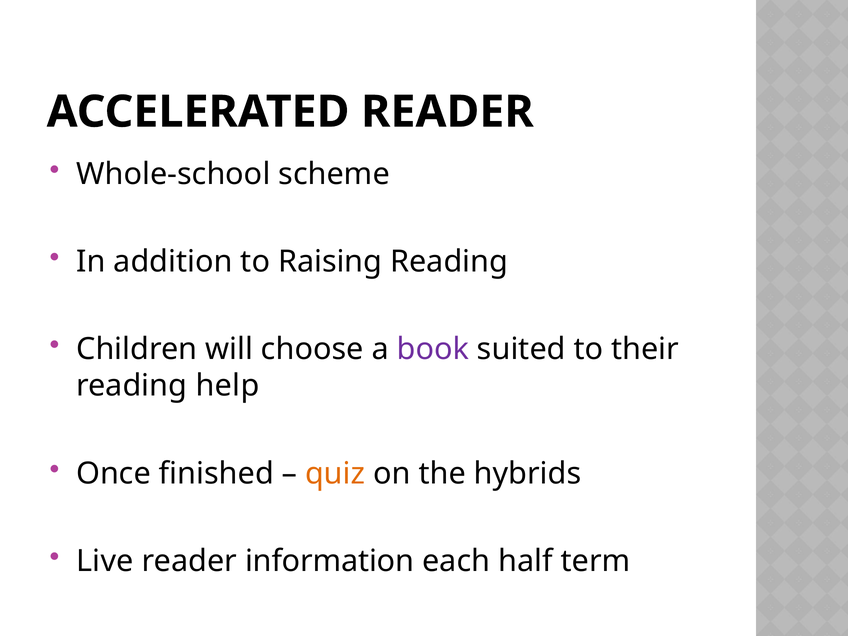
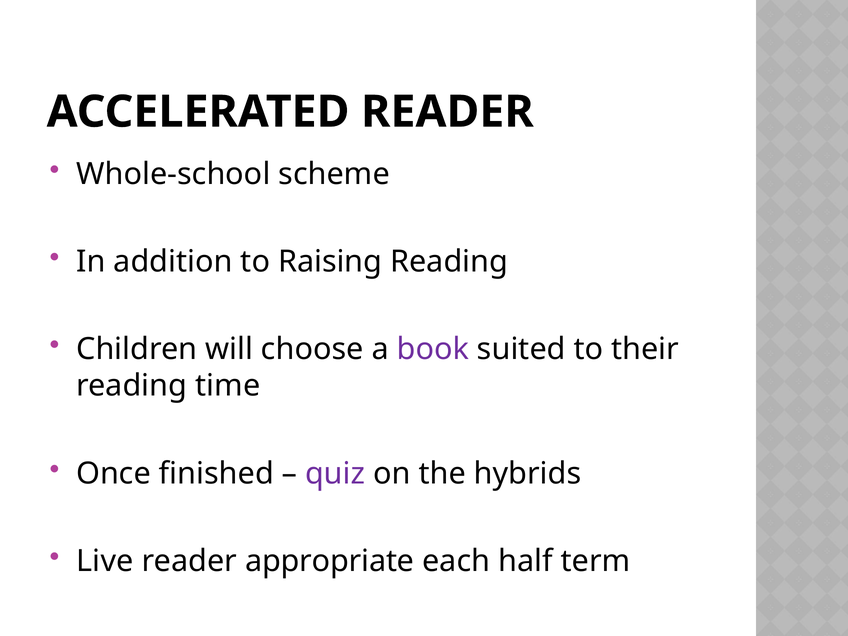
help: help -> time
quiz colour: orange -> purple
information: information -> appropriate
